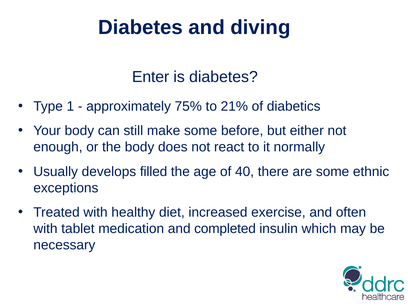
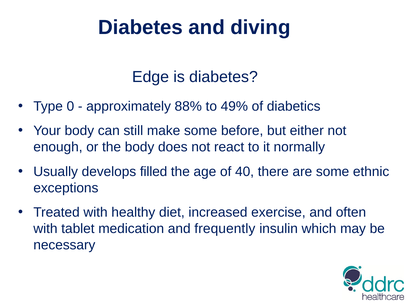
Enter: Enter -> Edge
1: 1 -> 0
75%: 75% -> 88%
21%: 21% -> 49%
completed: completed -> frequently
